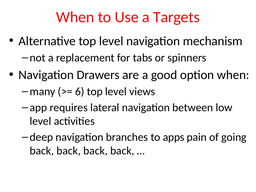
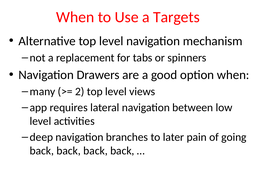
6: 6 -> 2
apps: apps -> later
